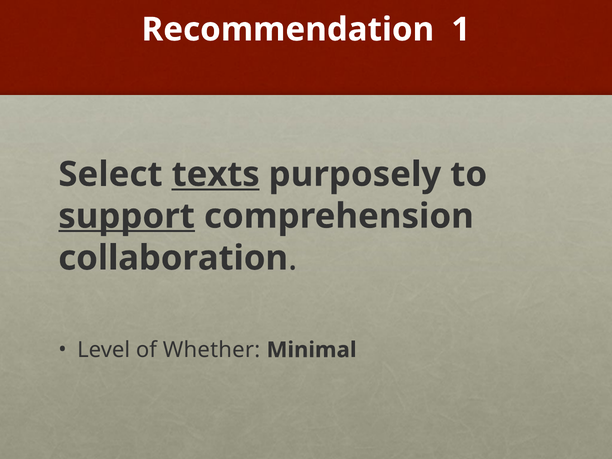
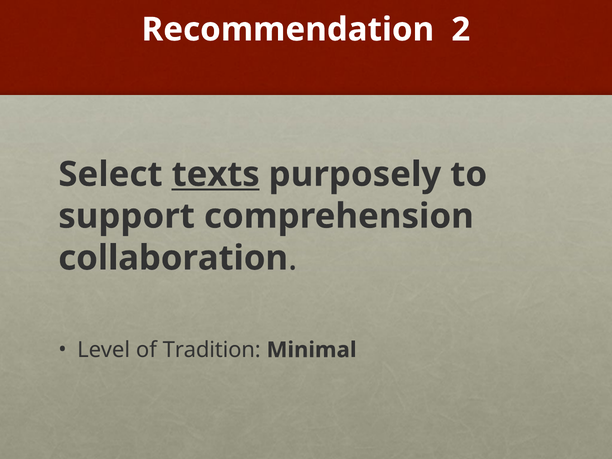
1: 1 -> 2
support underline: present -> none
Whether: Whether -> Tradition
